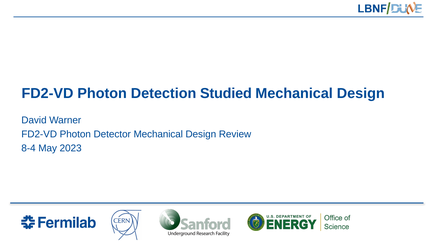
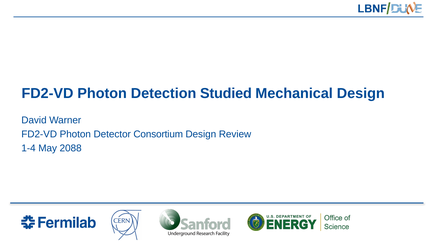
Detector Mechanical: Mechanical -> Consortium
8-4: 8-4 -> 1-4
2023: 2023 -> 2088
